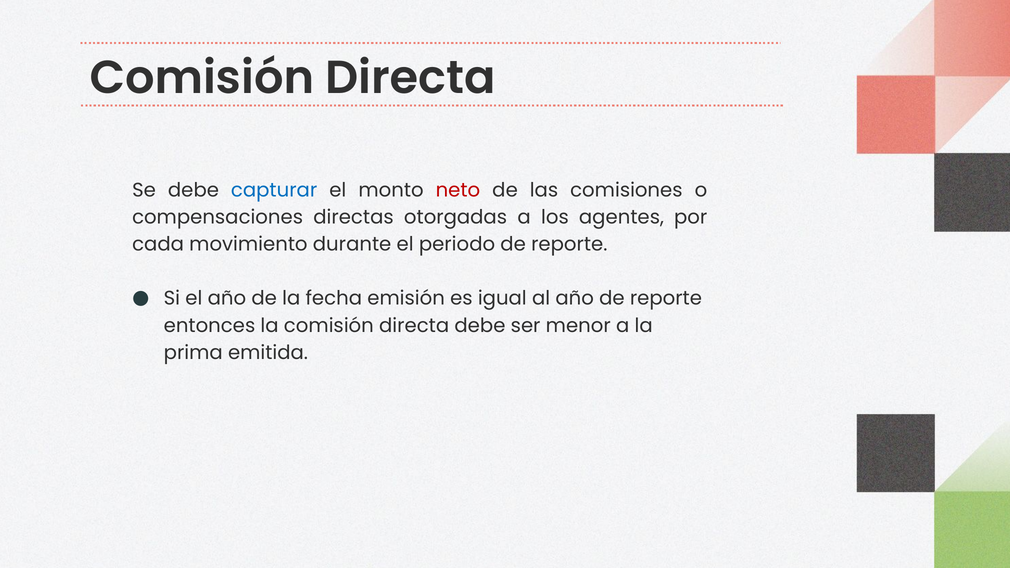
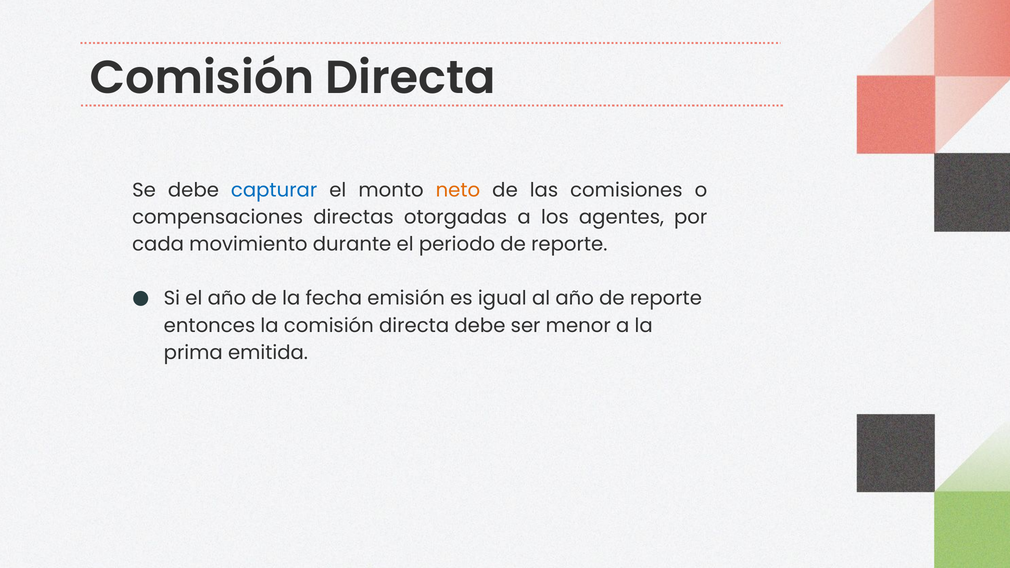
neto colour: red -> orange
